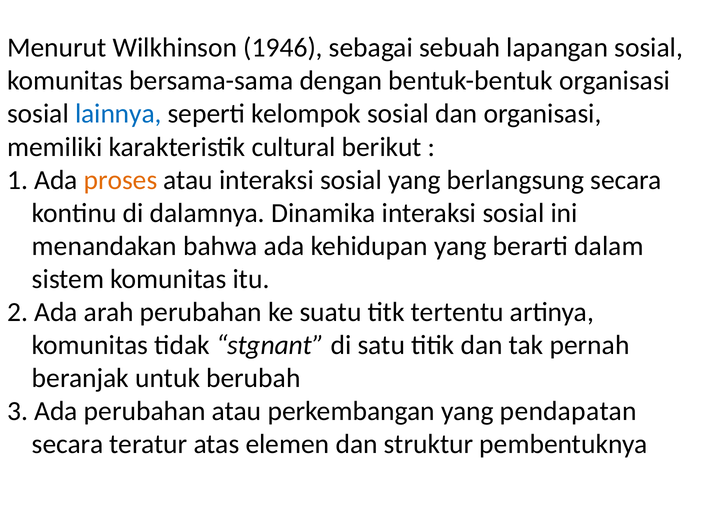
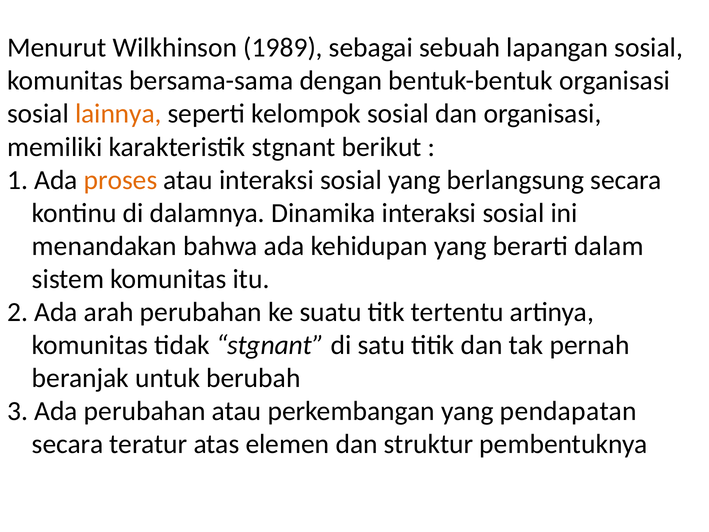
1946: 1946 -> 1989
lainnya colour: blue -> orange
karakteristik cultural: cultural -> stgnant
